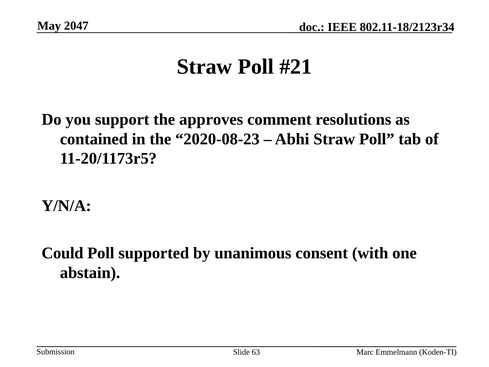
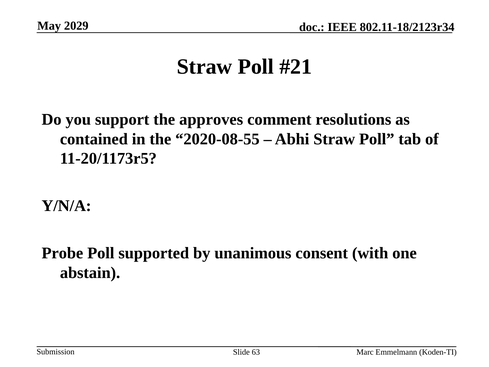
2047: 2047 -> 2029
2020-08-23: 2020-08-23 -> 2020-08-55
Could: Could -> Probe
